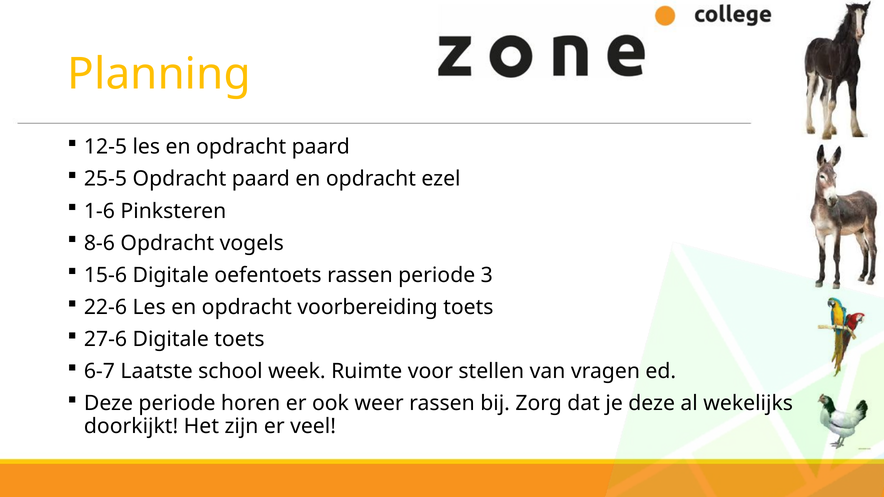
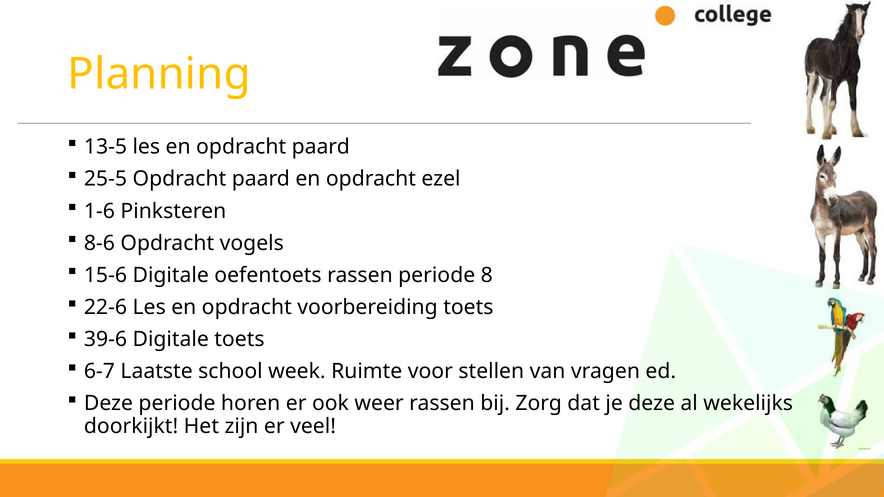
12-5: 12-5 -> 13-5
3: 3 -> 8
27-6: 27-6 -> 39-6
